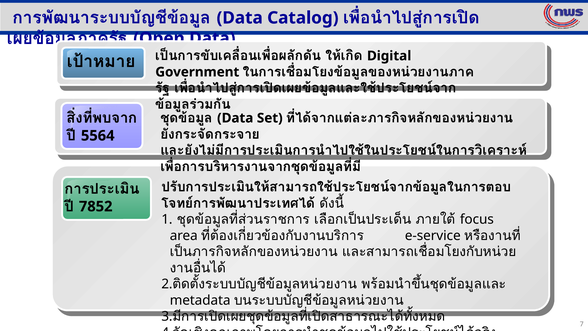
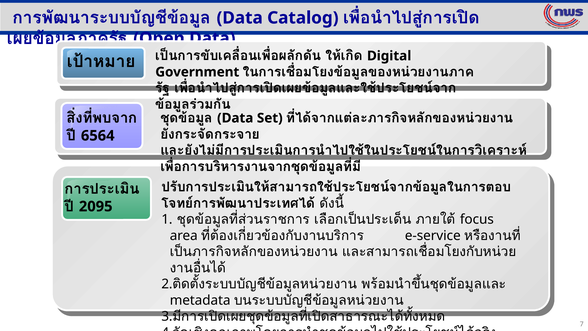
5564: 5564 -> 6564
7852: 7852 -> 2095
